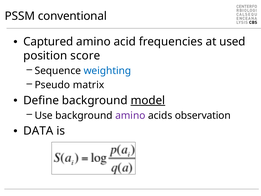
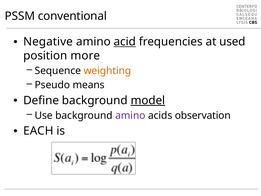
Captured: Captured -> Negative
acid underline: none -> present
score: score -> more
weighting colour: blue -> orange
matrix: matrix -> means
DATA: DATA -> EACH
